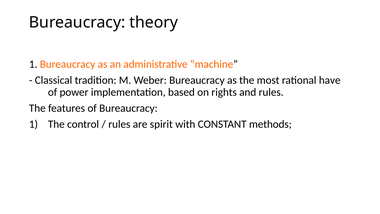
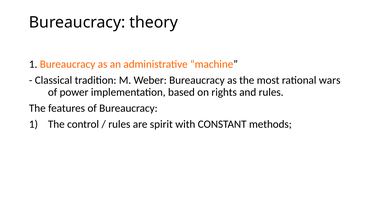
have: have -> wars
